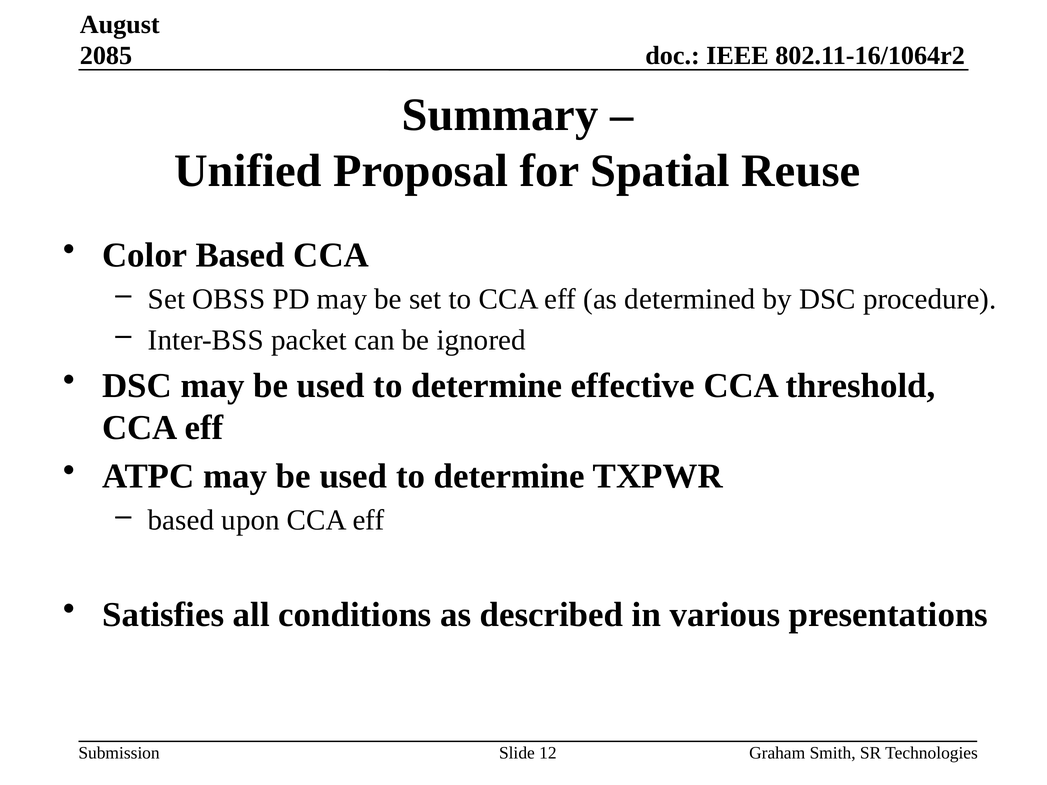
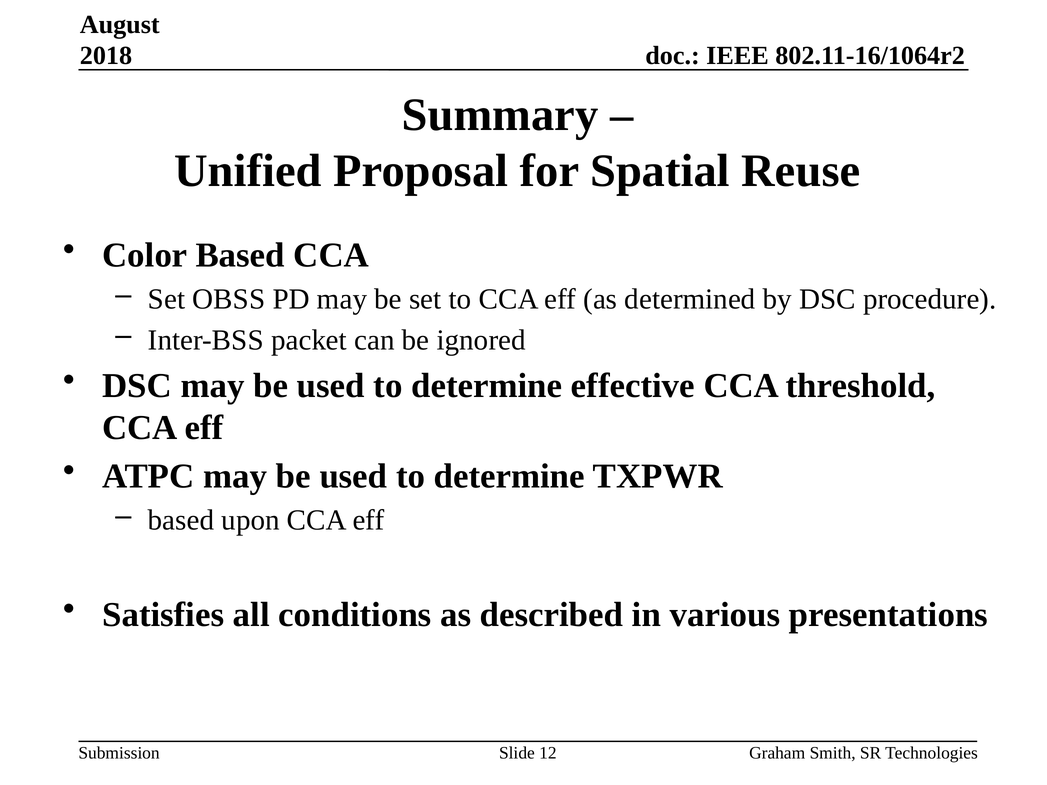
2085: 2085 -> 2018
